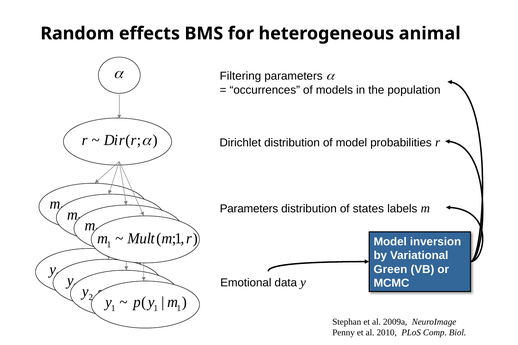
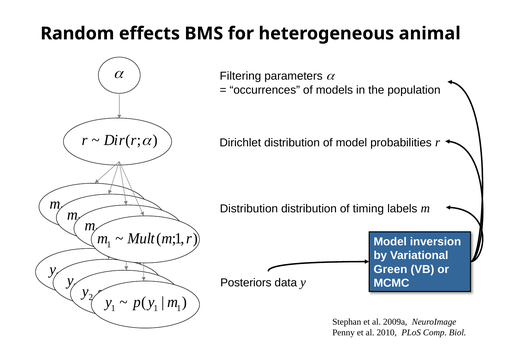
Parameters at (249, 209): Parameters -> Distribution
states: states -> timing
Emotional: Emotional -> Posteriors
